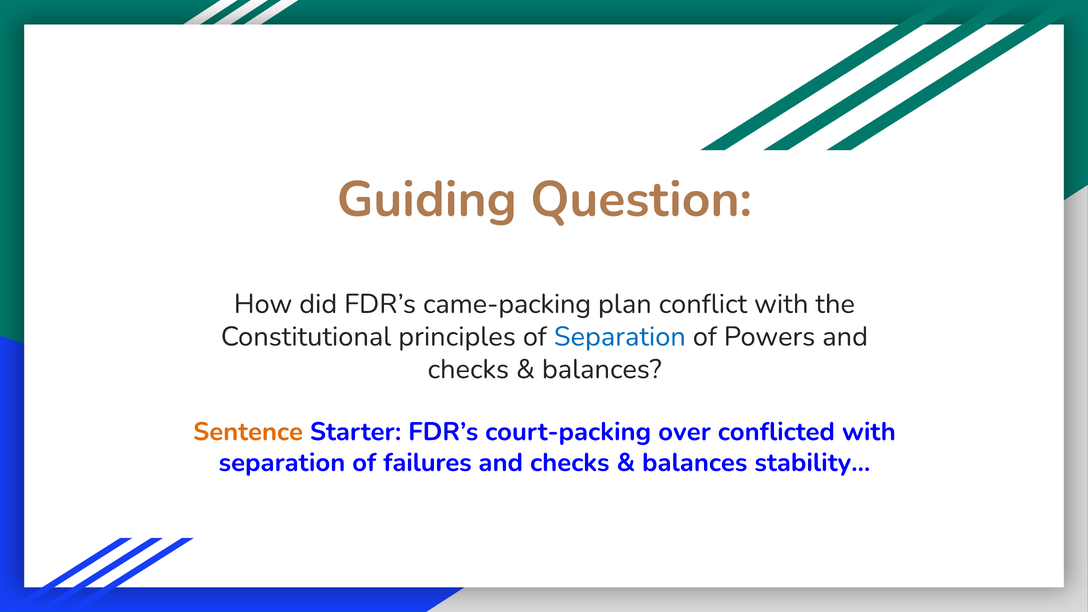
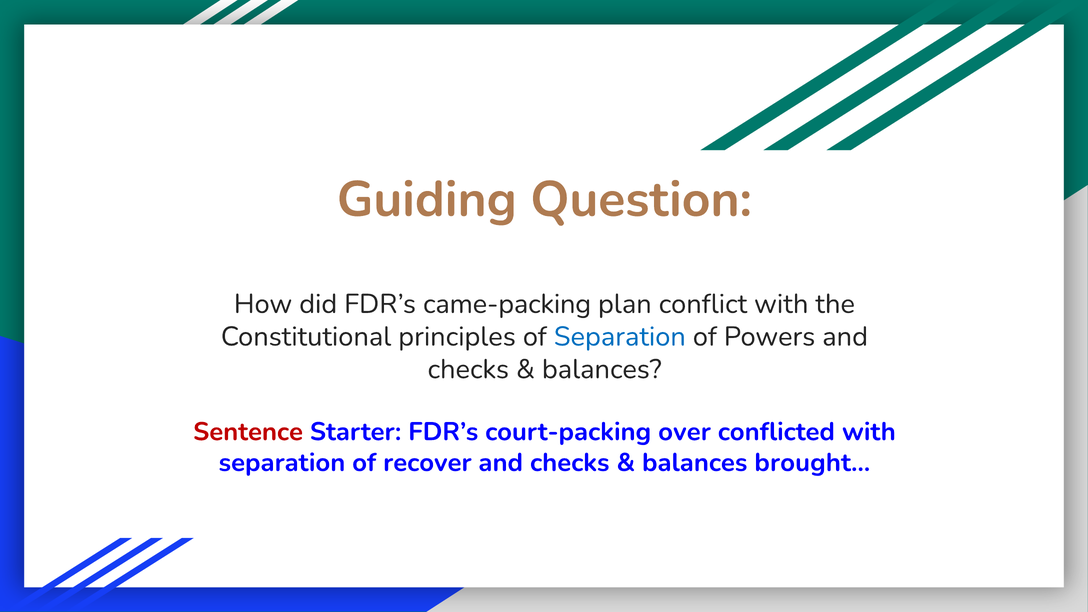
Sentence colour: orange -> red
failures: failures -> recover
stability…: stability… -> brought…
